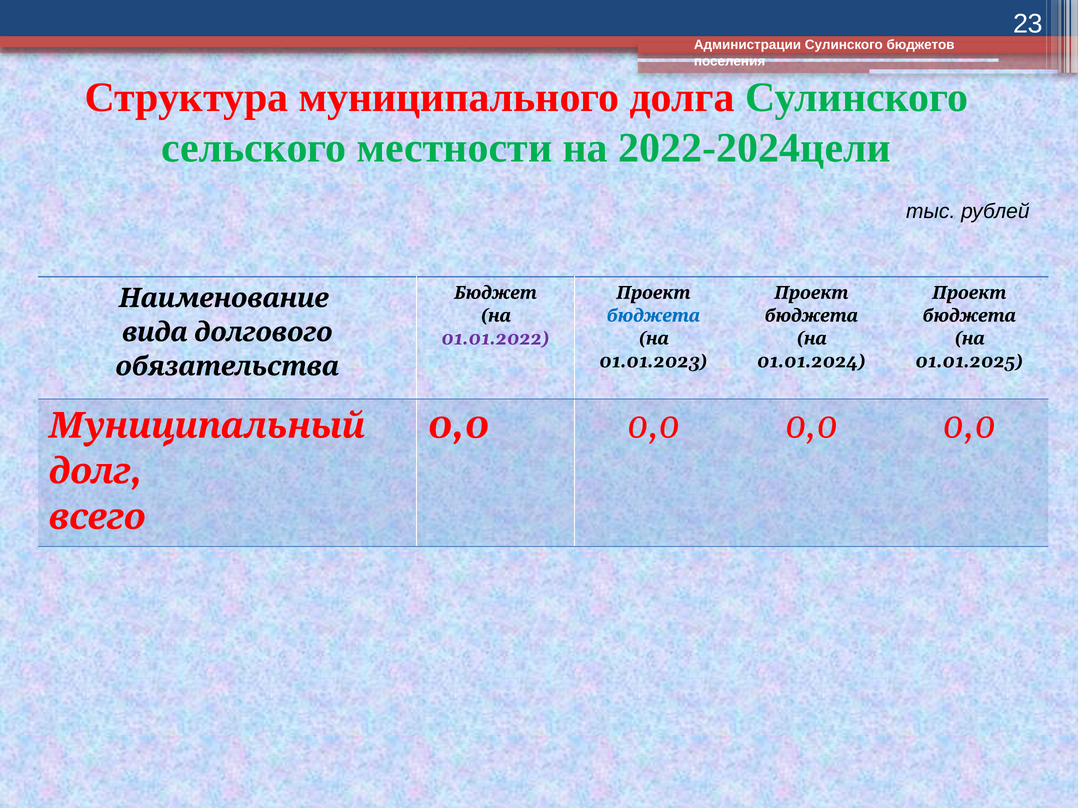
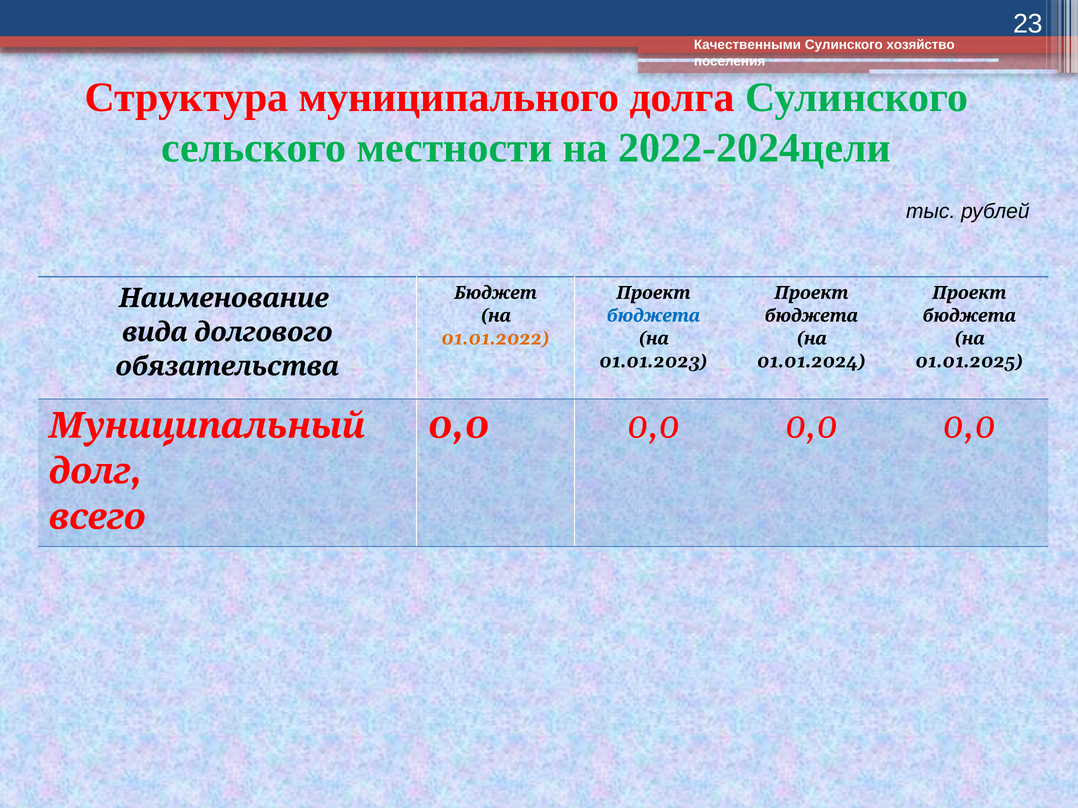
Администрации: Администрации -> Качественными
бюджетов: бюджетов -> хозяйство
01.01.2022 colour: purple -> orange
